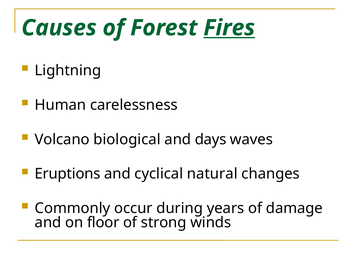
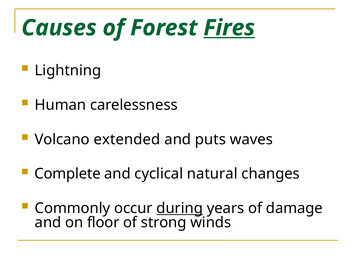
biological: biological -> extended
days: days -> puts
Eruptions: Eruptions -> Complete
during underline: none -> present
